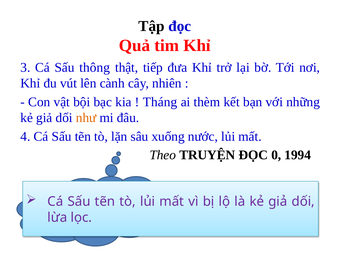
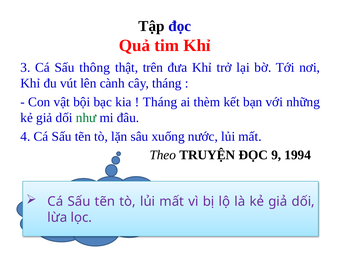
tiếp: tiếp -> trên
cây nhiên: nhiên -> tháng
như colour: orange -> green
0: 0 -> 9
